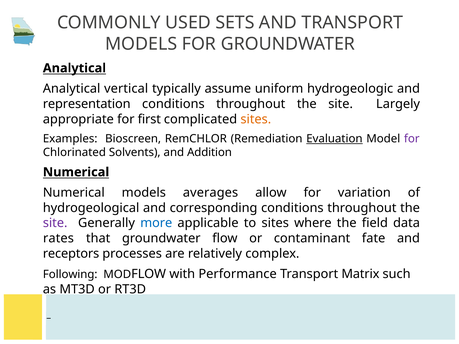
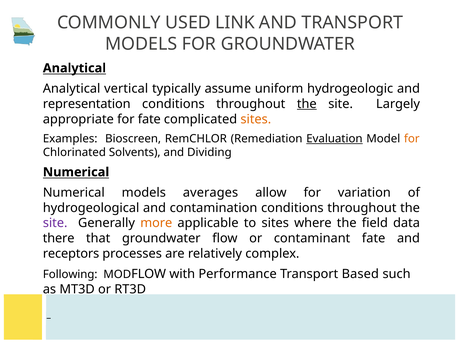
SETS: SETS -> LINK
the at (307, 104) underline: none -> present
for first: first -> fate
for at (412, 139) colour: purple -> orange
Addition: Addition -> Dividing
corresponding: corresponding -> contamination
more colour: blue -> orange
rates: rates -> there
Matrix: Matrix -> Based
